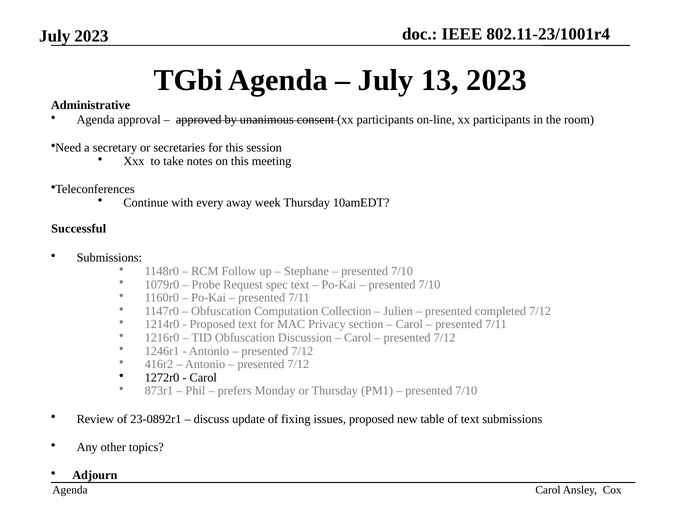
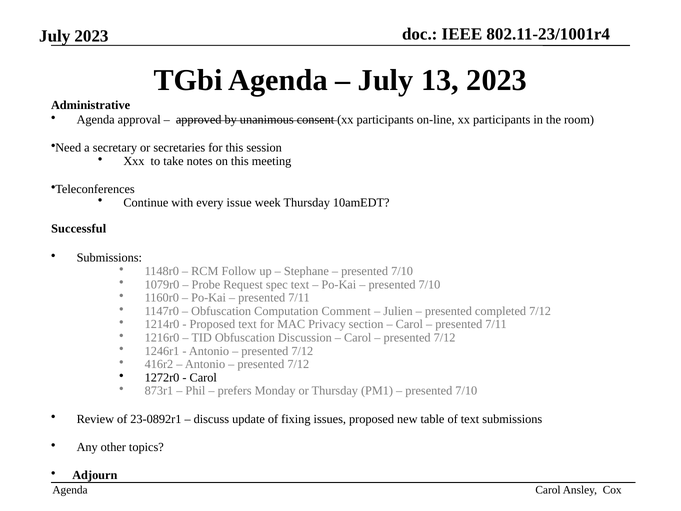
away: away -> issue
Collection: Collection -> Comment
